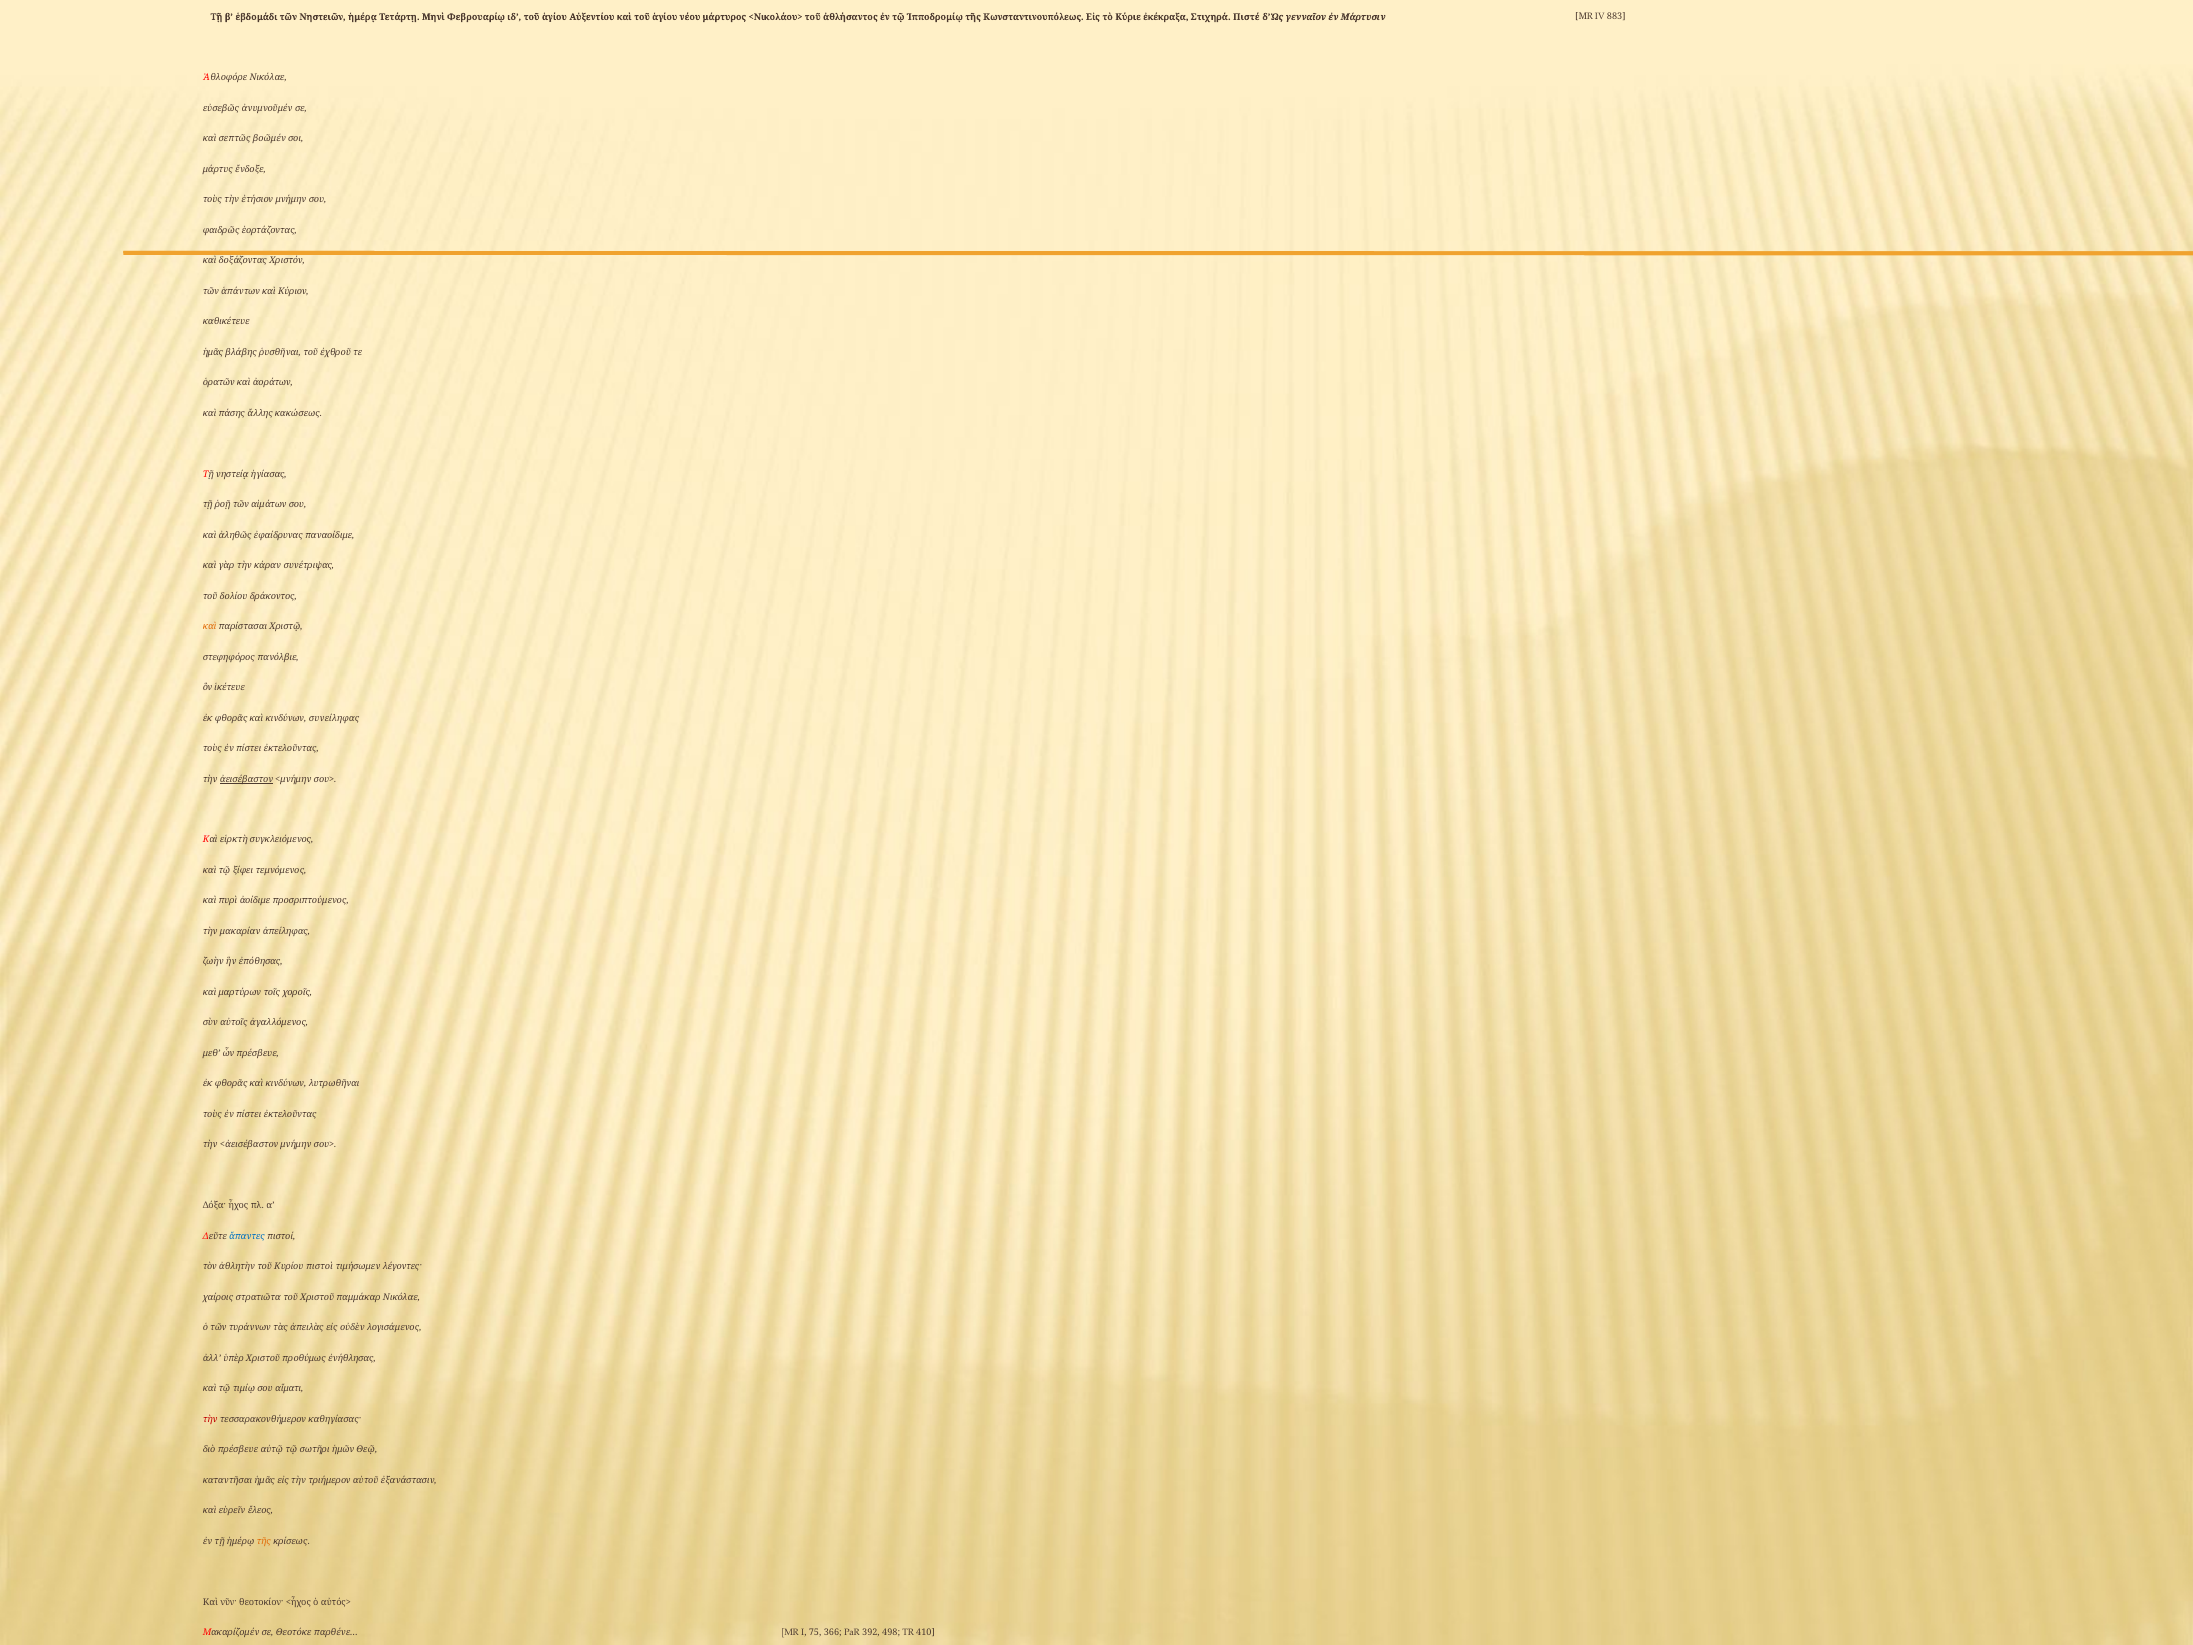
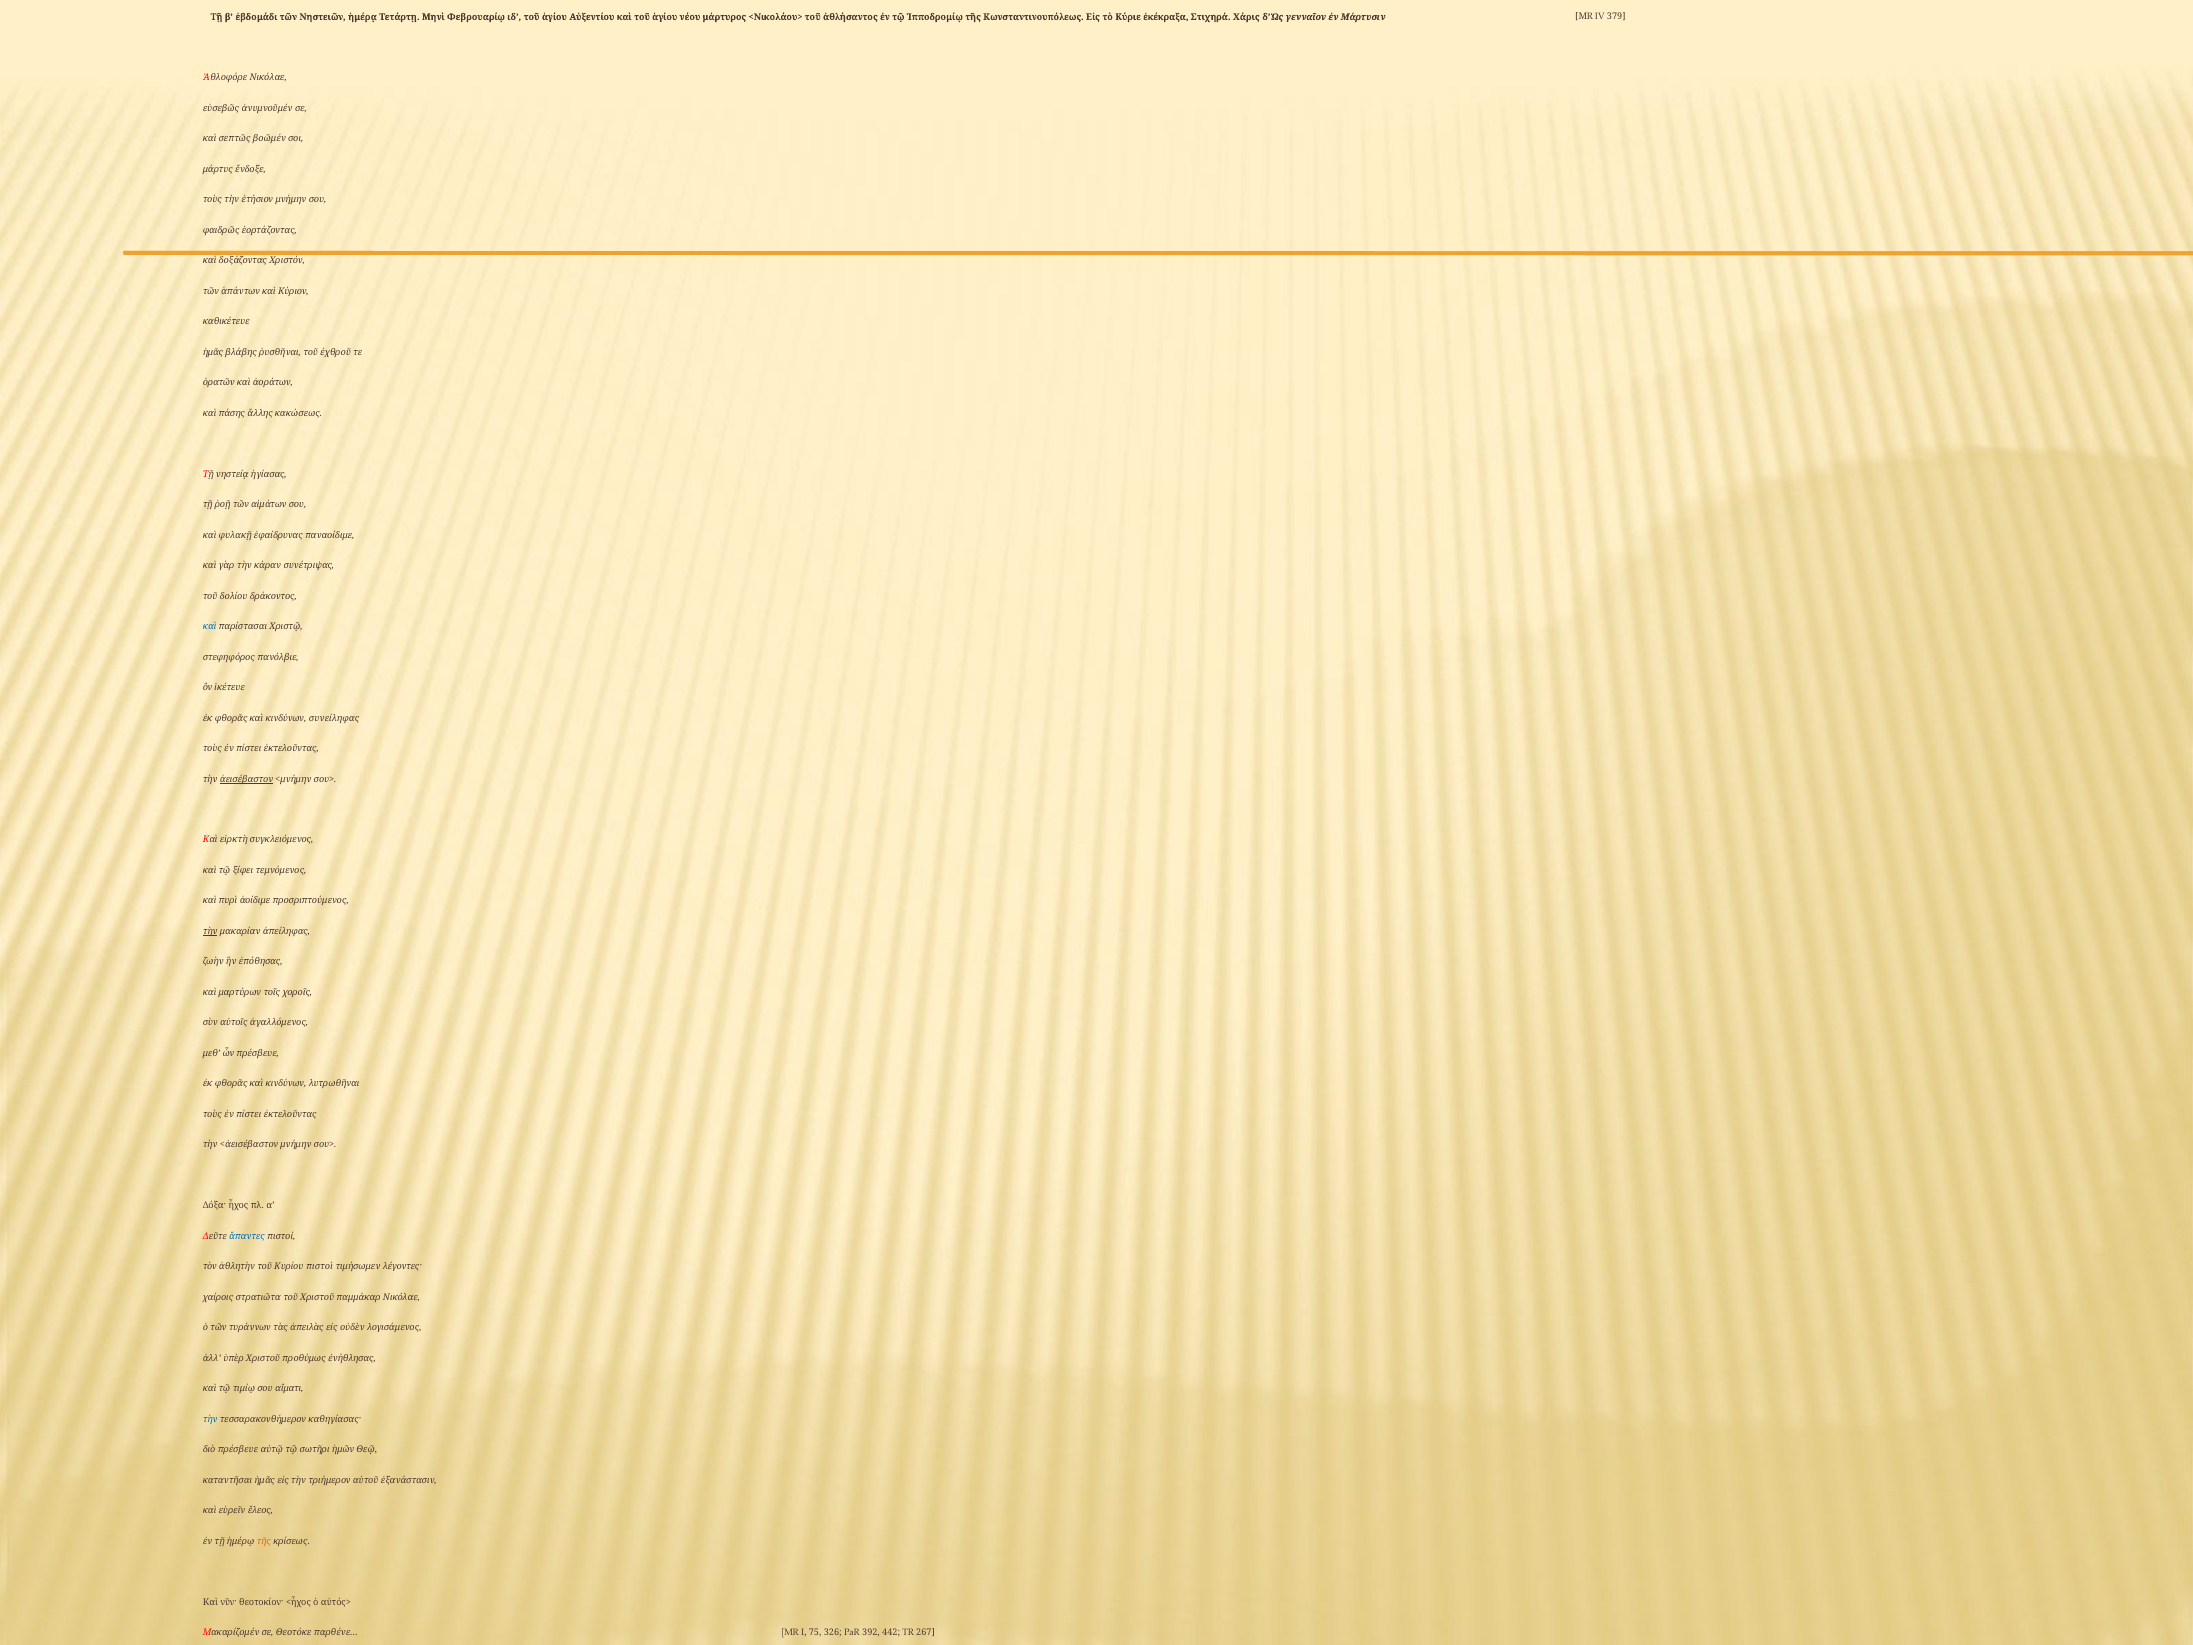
Πιστέ: Πιστέ -> Χάρις
883: 883 -> 379
ἀληθῶς: ἀληθῶς -> φυλακῇ
καὶ at (210, 626) colour: orange -> blue
τὴν at (210, 931) underline: none -> present
τὴν at (210, 1419) colour: red -> blue
366: 366 -> 326
498: 498 -> 442
410: 410 -> 267
